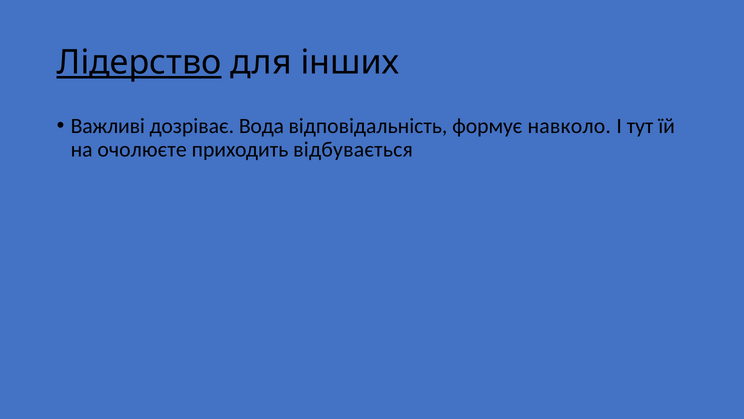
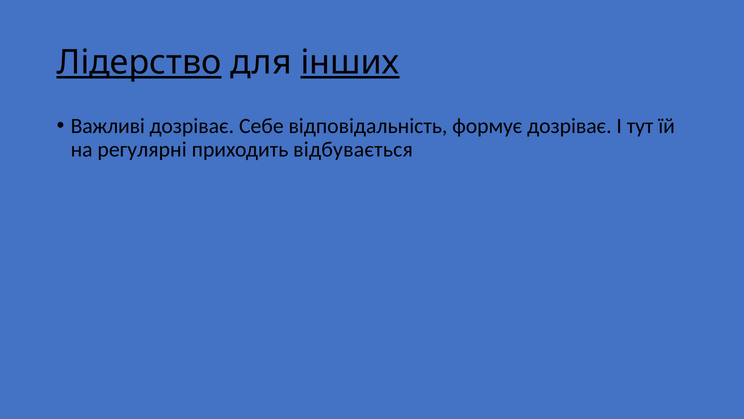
інших underline: none -> present
Вода: Вода -> Себе
формує навколо: навколо -> дозріває
очолюєте: очолюєте -> регулярні
